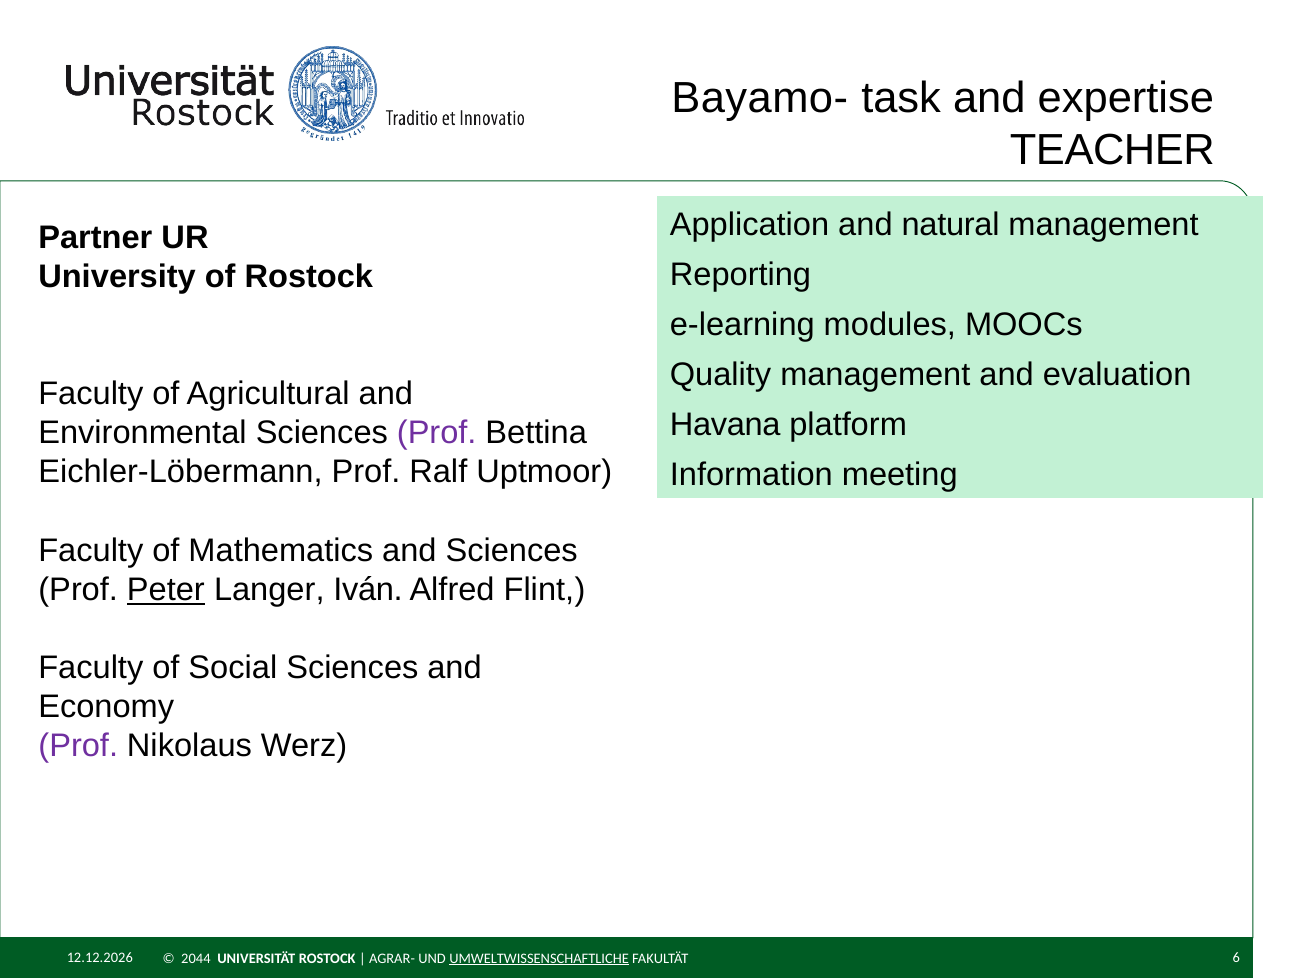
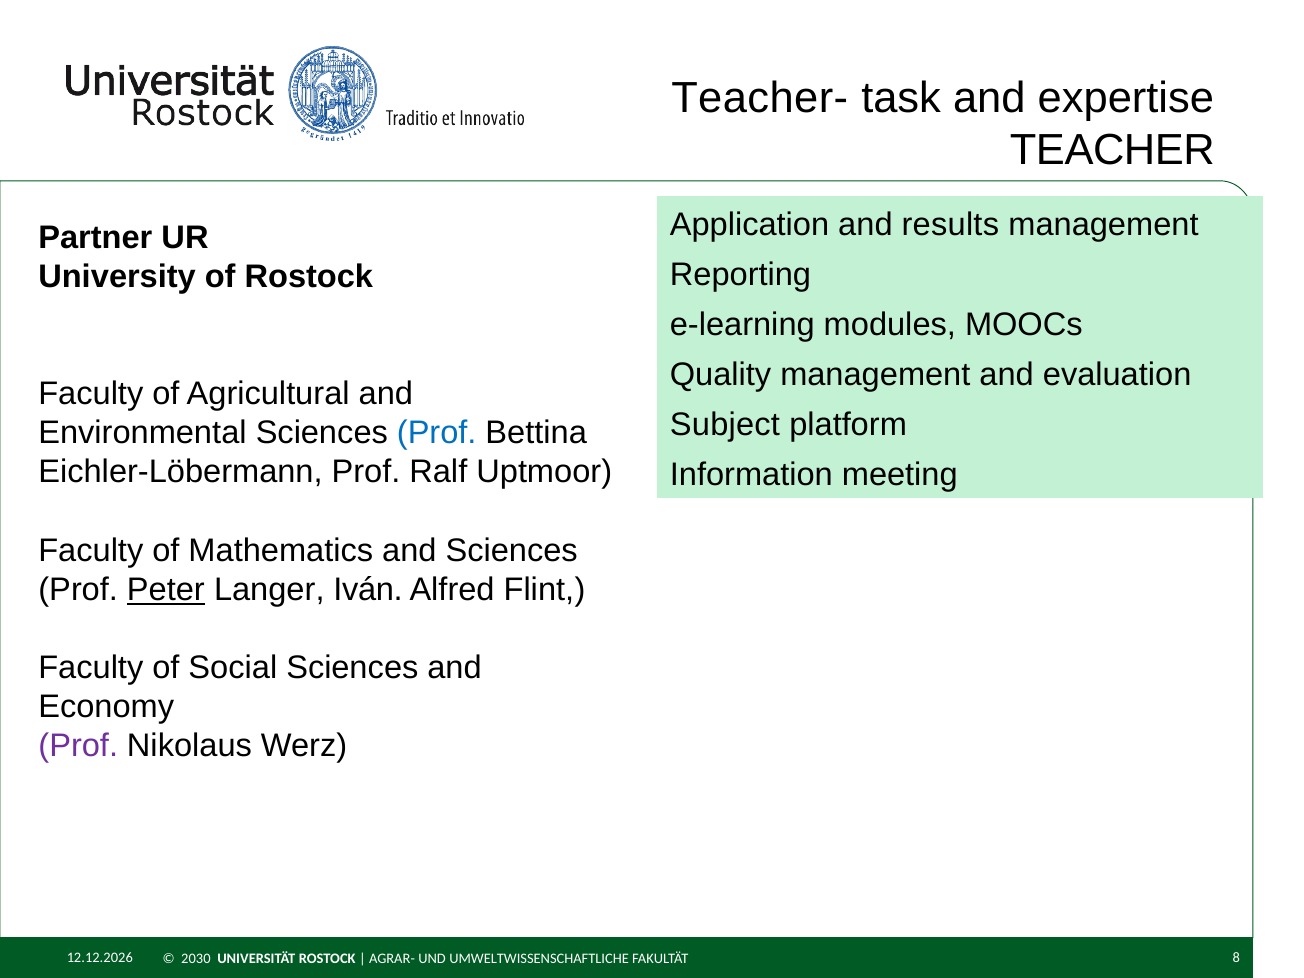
Bayamo-: Bayamo- -> Teacher-
natural: natural -> results
Havana: Havana -> Subject
Prof at (437, 433) colour: purple -> blue
6: 6 -> 8
2044: 2044 -> 2030
UMWELTWISSENSCHAFTLICHE underline: present -> none
